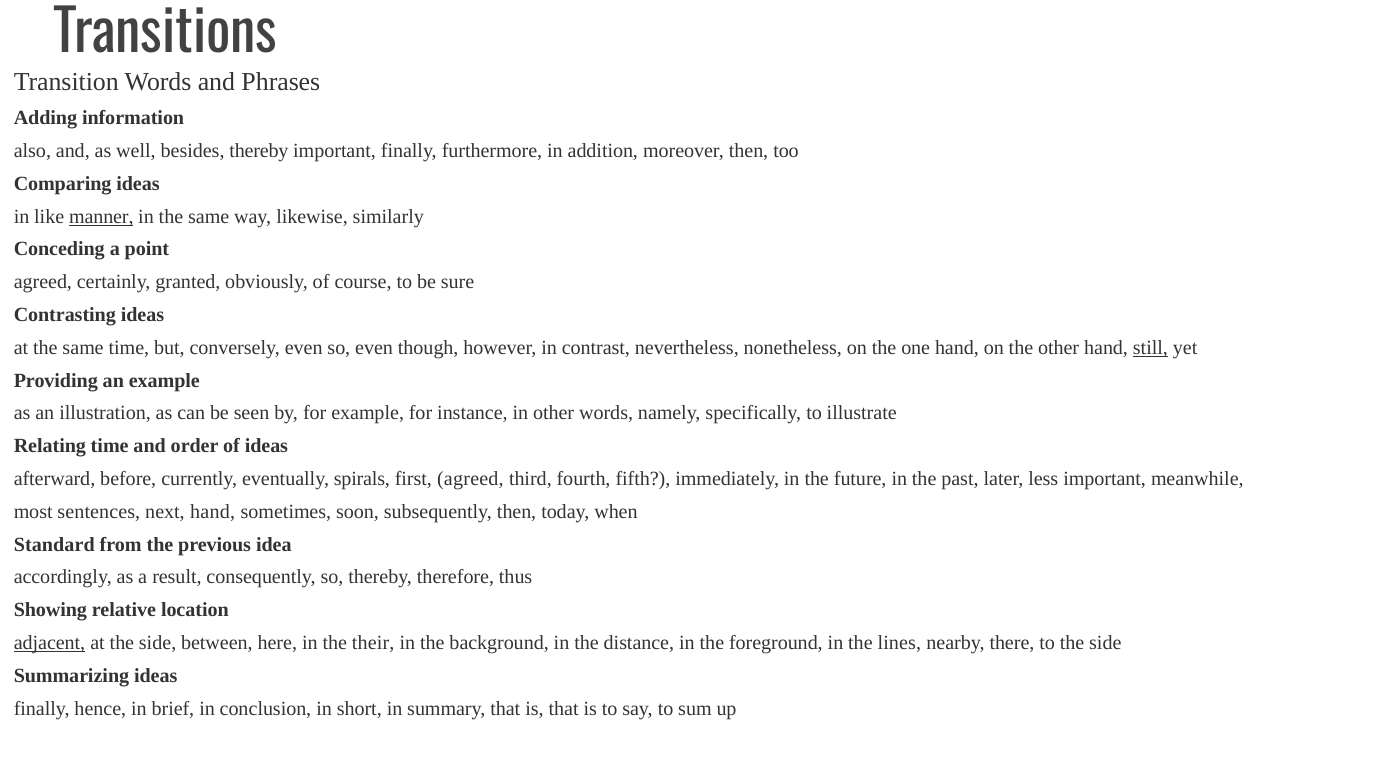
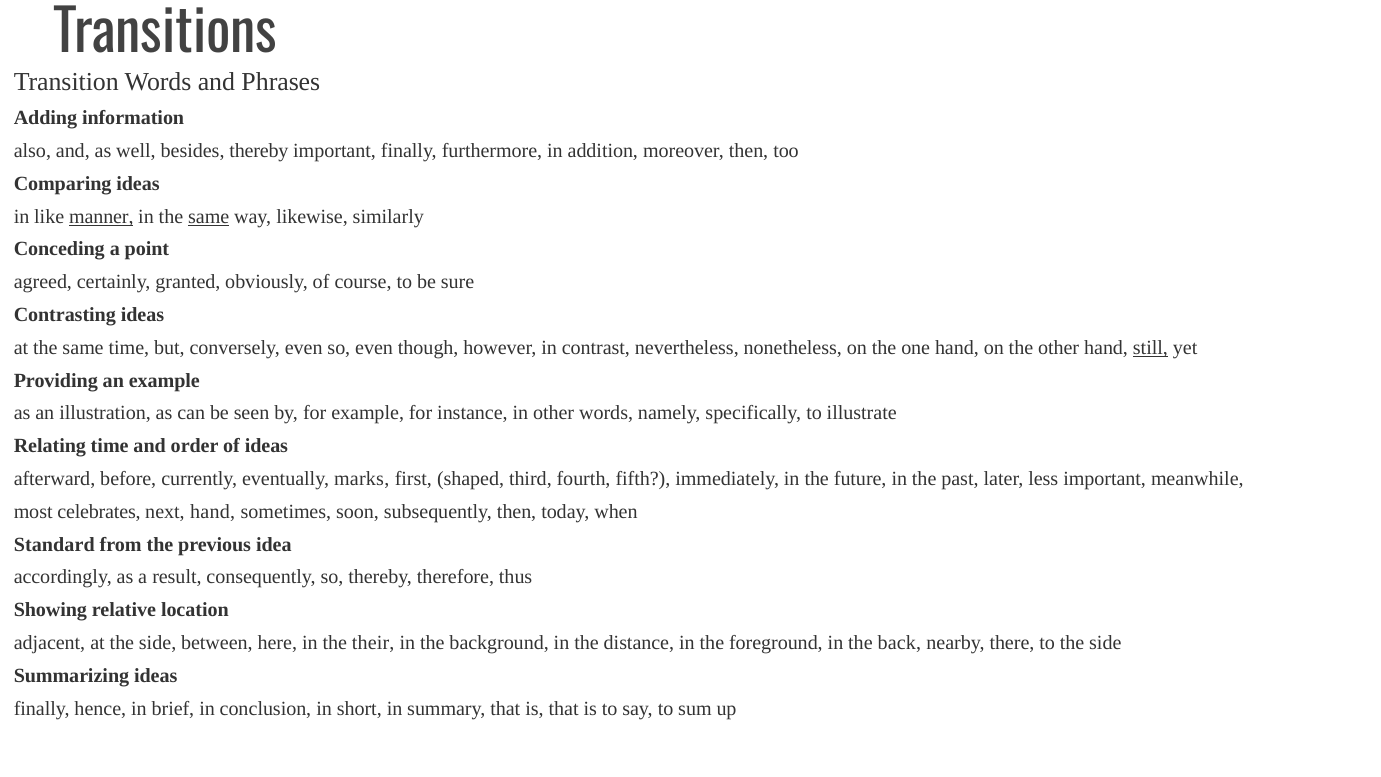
same at (209, 216) underline: none -> present
spirals: spirals -> marks
first agreed: agreed -> shaped
sentences: sentences -> celebrates
adjacent underline: present -> none
lines: lines -> back
